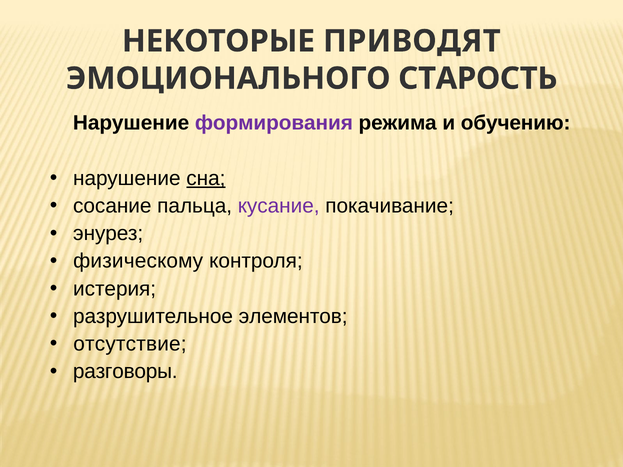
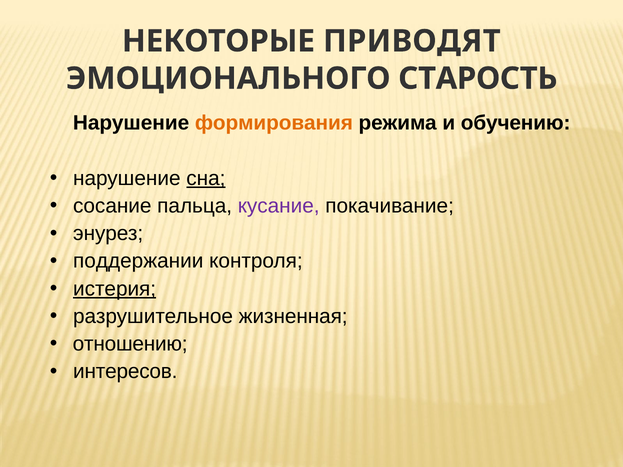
формирования colour: purple -> orange
физическому: физическому -> поддержании
истерия underline: none -> present
элементов: элементов -> жизненная
отсутствие: отсутствие -> отношению
разговоры: разговоры -> интересов
